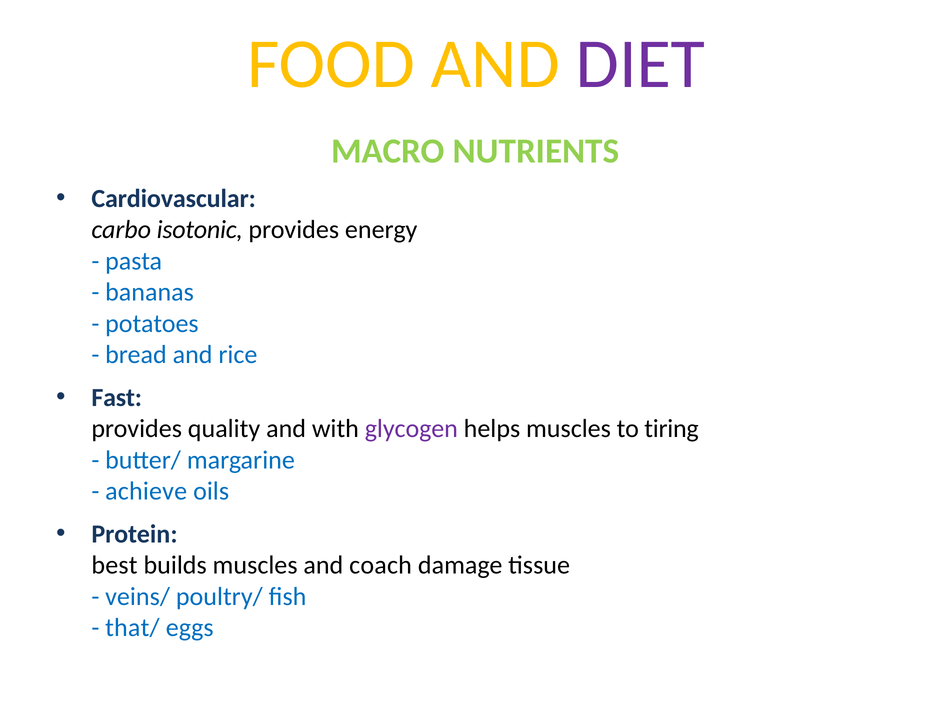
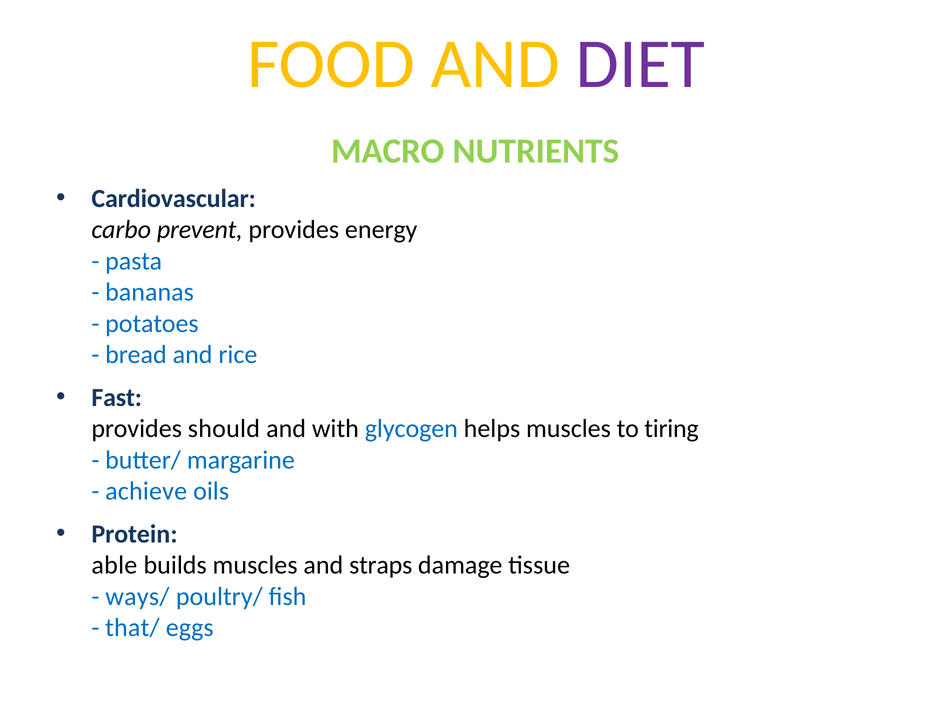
isotonic: isotonic -> prevent
quality: quality -> should
glycogen colour: purple -> blue
best: best -> able
coach: coach -> straps
veins/: veins/ -> ways/
